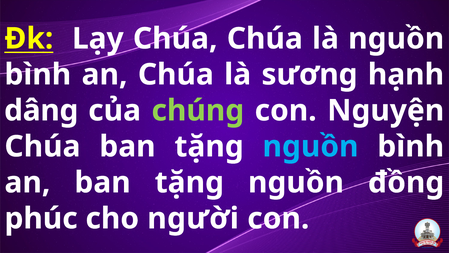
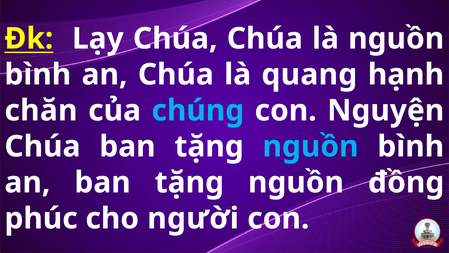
sương: sương -> quang
dâng: dâng -> chăn
chúng colour: light green -> light blue
